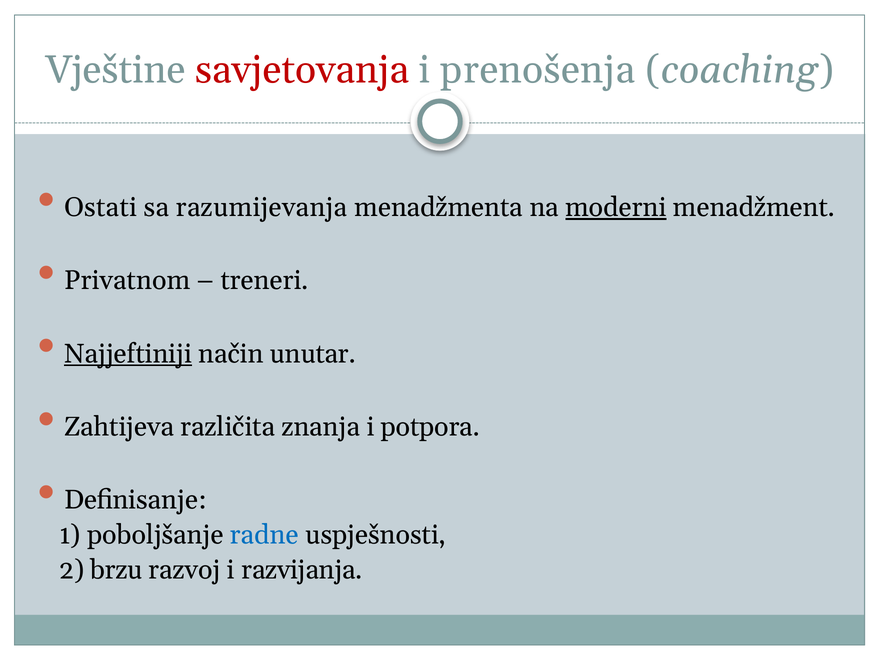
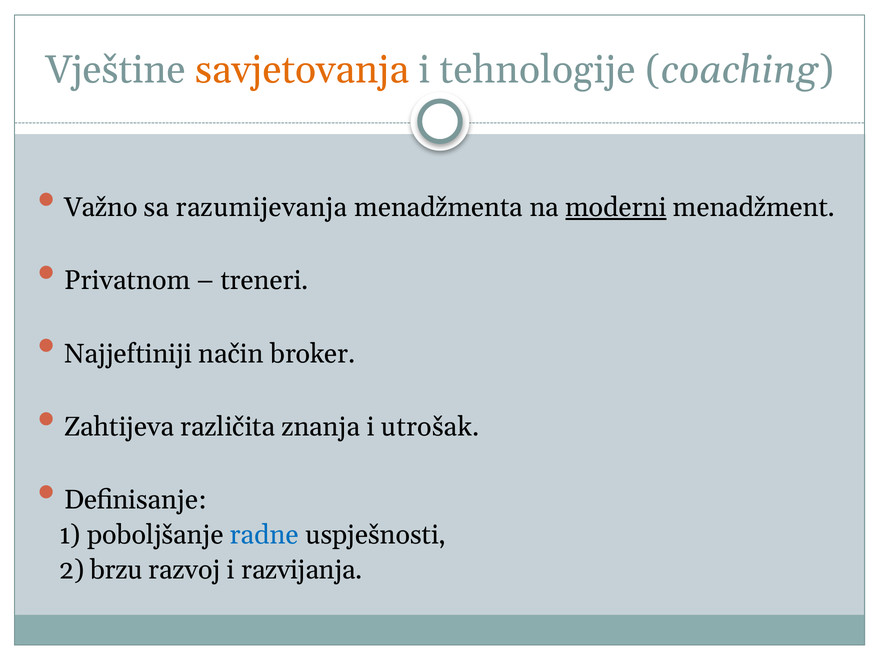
savjetovanja colour: red -> orange
prenošenja: prenošenja -> tehnologije
Ostati: Ostati -> Važno
Najjeftiniji underline: present -> none
unutar: unutar -> broker
potpora: potpora -> utrošak
